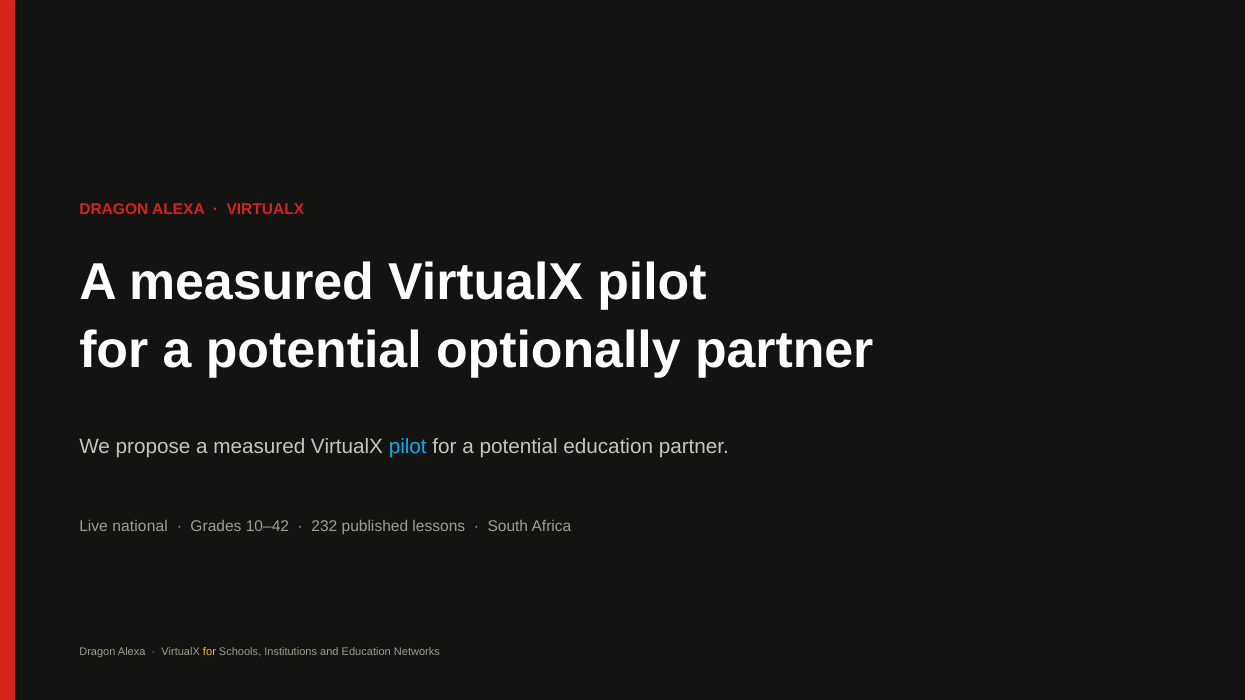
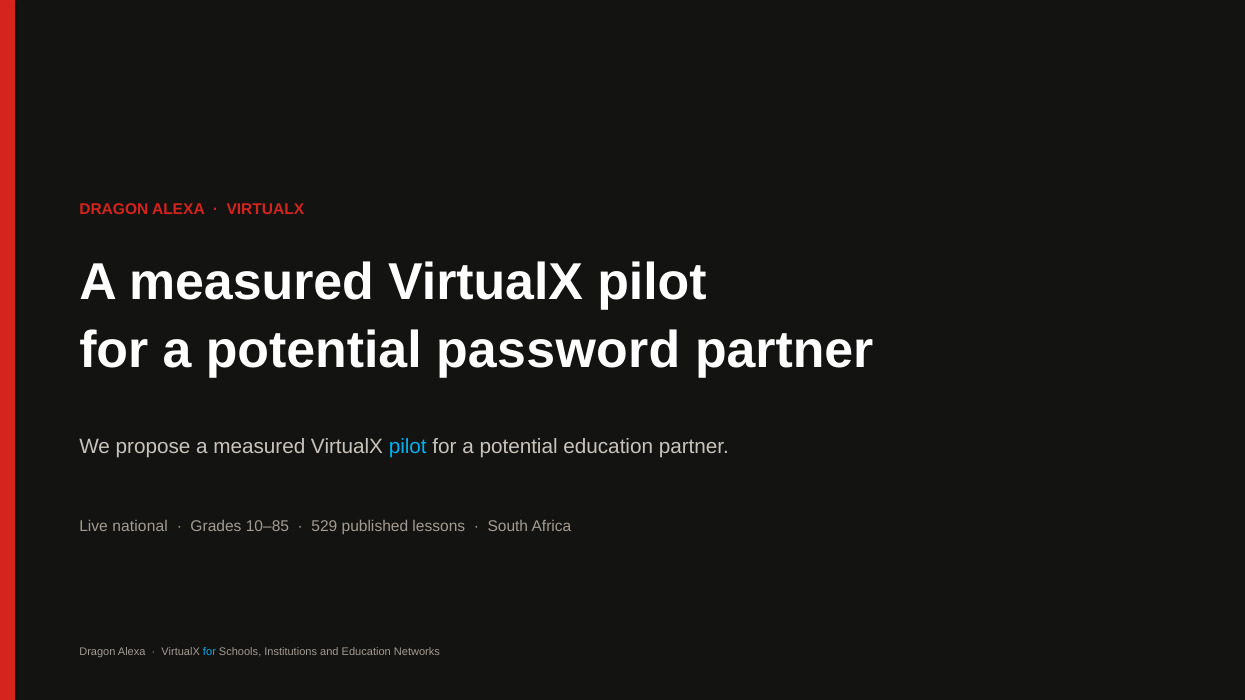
optionally: optionally -> password
10–42: 10–42 -> 10–85
232: 232 -> 529
for at (209, 652) colour: yellow -> light blue
